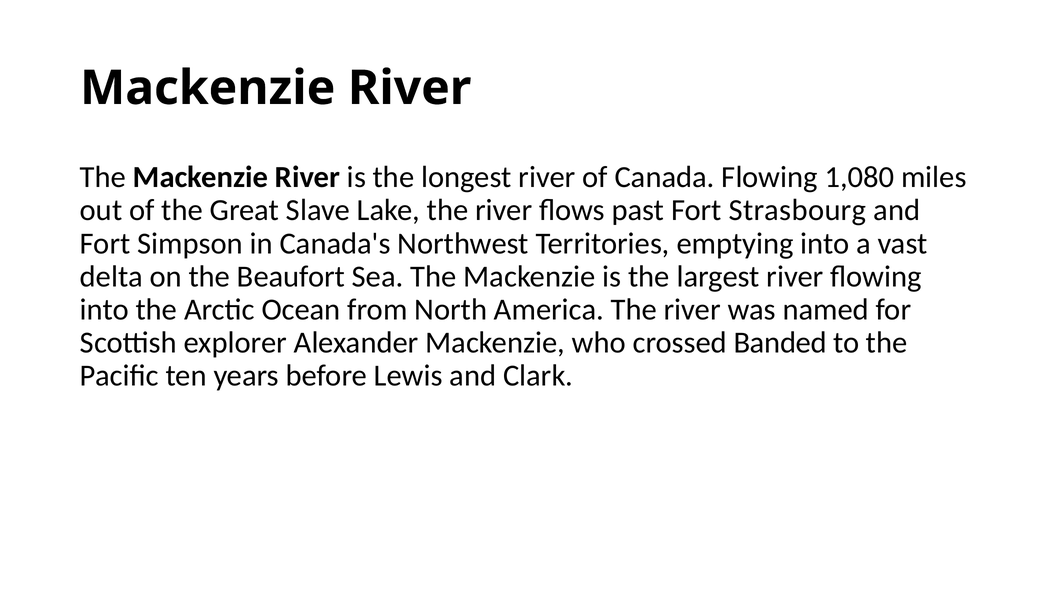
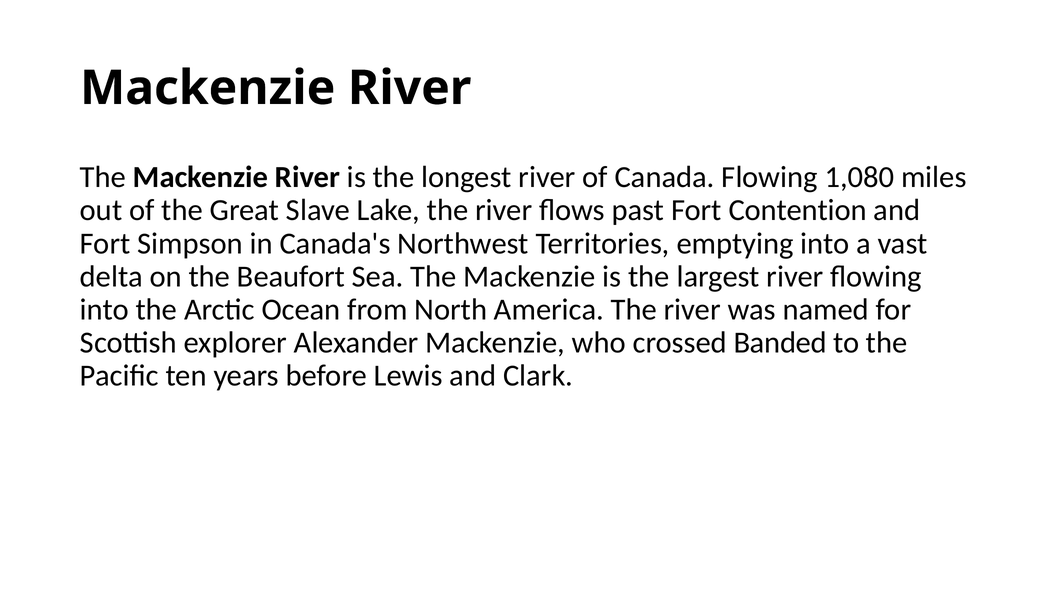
Strasbourg: Strasbourg -> Contention
